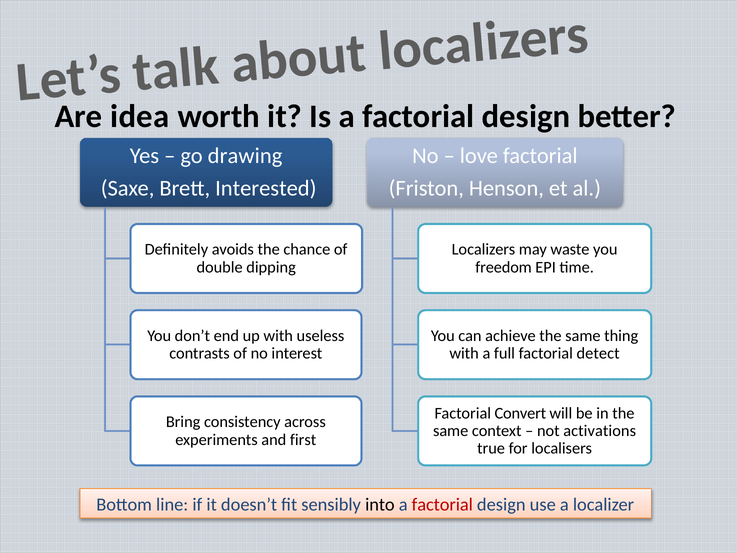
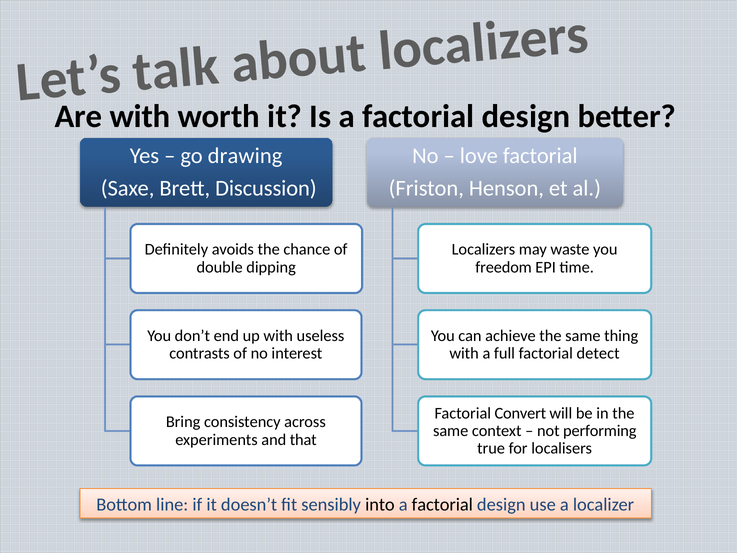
Are idea: idea -> with
Interested: Interested -> Discussion
activations: activations -> performing
first: first -> that
factorial at (442, 504) colour: red -> black
